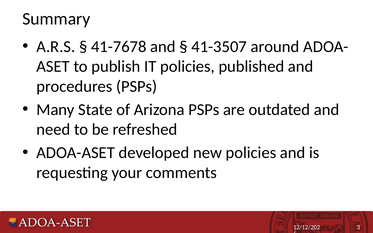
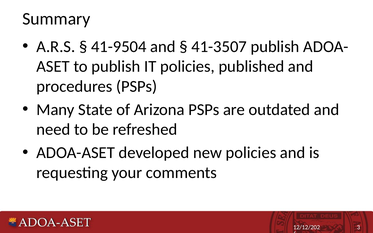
41-7678: 41-7678 -> 41-9504
41-3507 around: around -> publish
